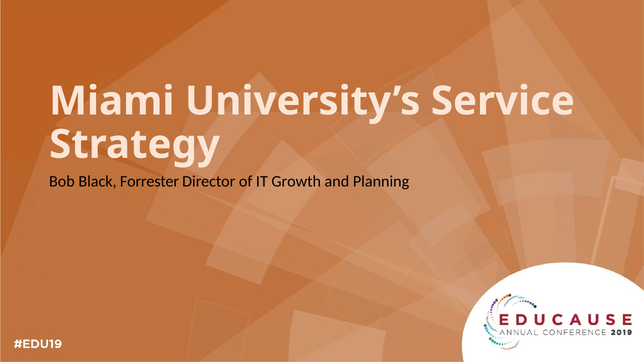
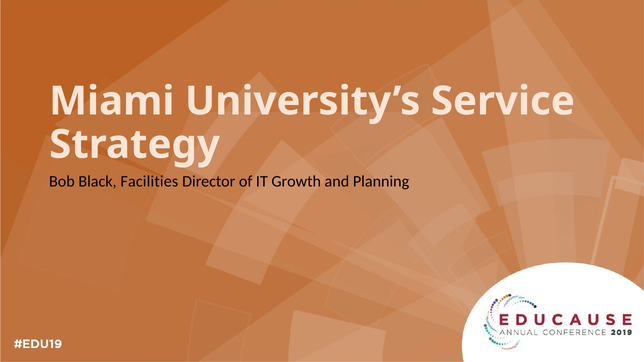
Forrester: Forrester -> Facilities
